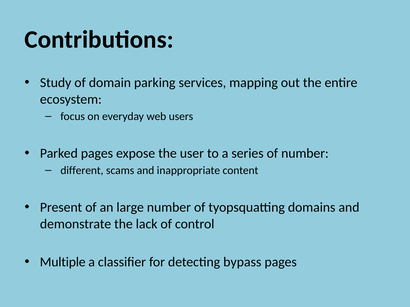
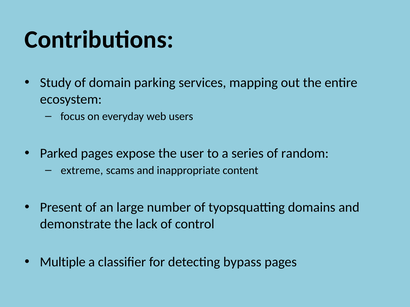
of number: number -> random
different: different -> extreme
